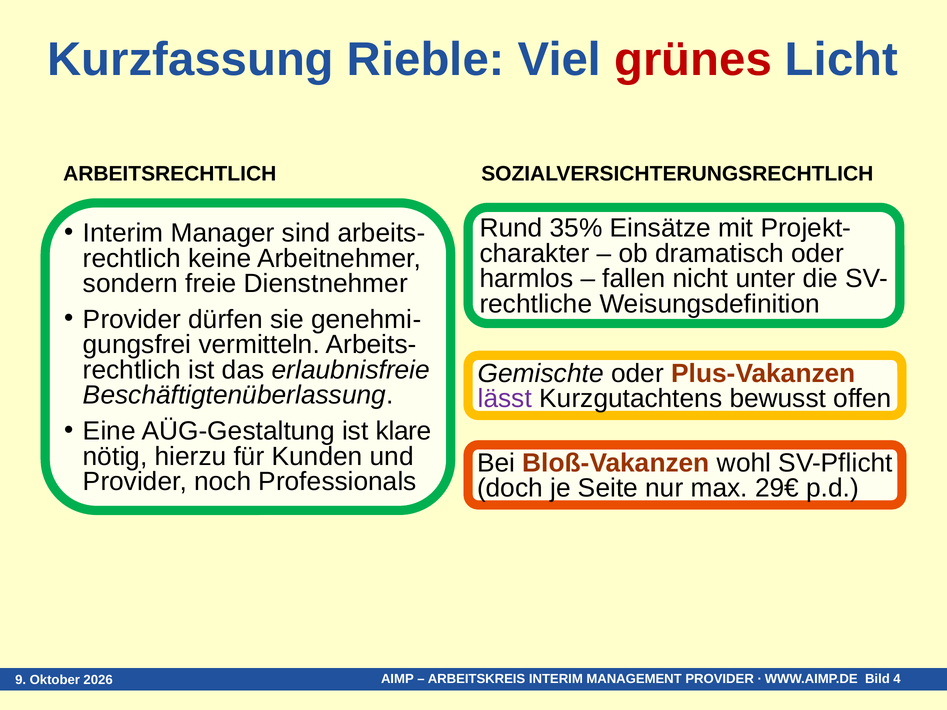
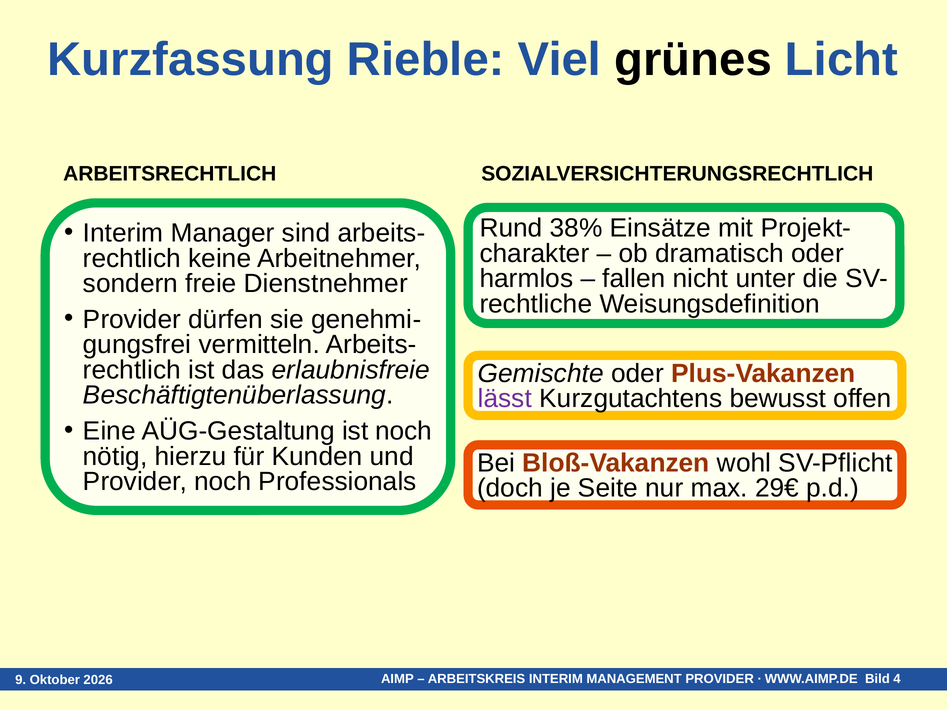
grünes colour: red -> black
35%: 35% -> 38%
ist klare: klare -> noch
